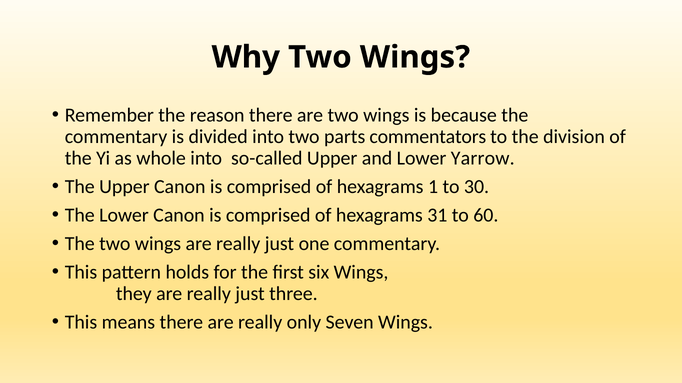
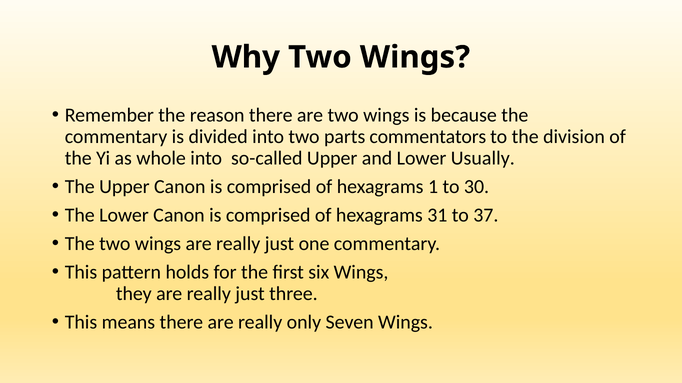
Yarrow: Yarrow -> Usually
60: 60 -> 37
